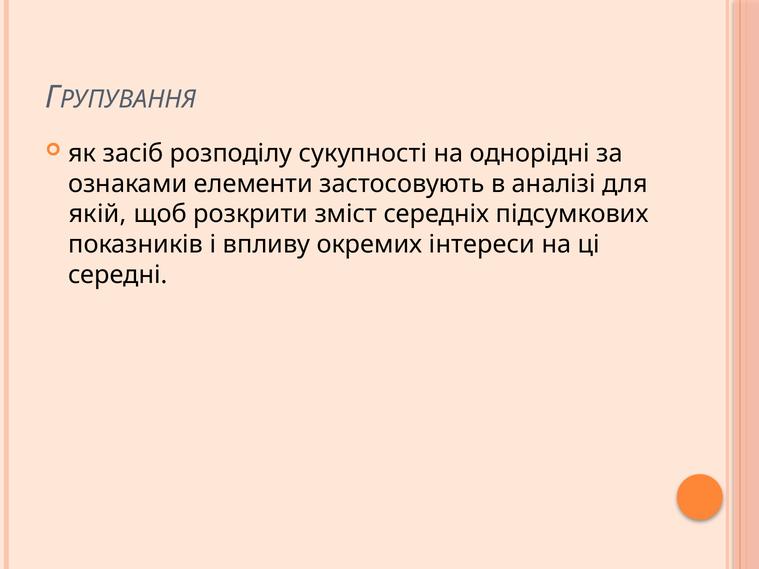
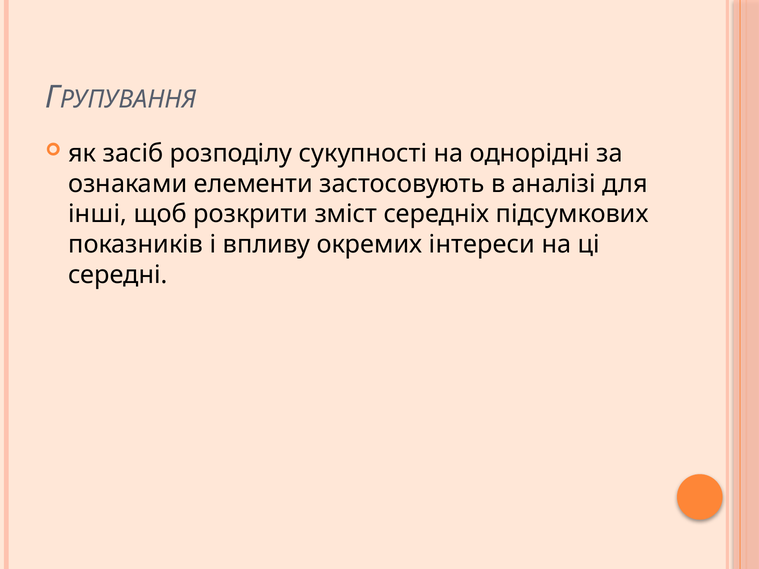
якій: якій -> інші
